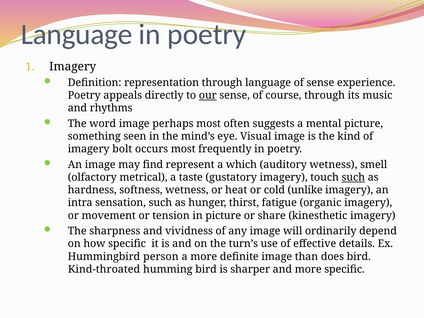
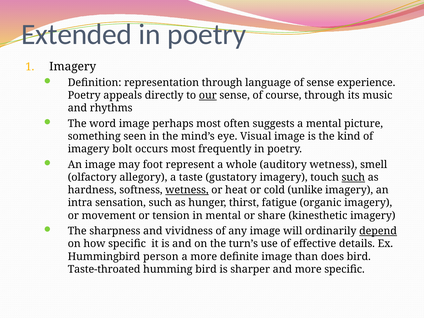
Language at (77, 35): Language -> Extended
find: find -> foot
which: which -> whole
metrical: metrical -> allegory
wetness at (187, 190) underline: none -> present
in picture: picture -> mental
depend underline: none -> present
Kind-throated: Kind-throated -> Taste-throated
